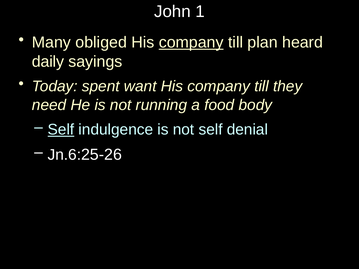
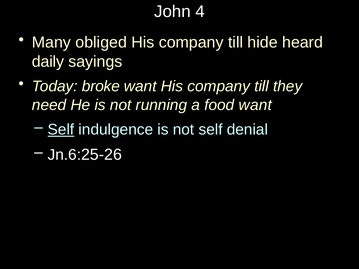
1: 1 -> 4
company at (191, 42) underline: present -> none
plan: plan -> hide
spent: spent -> broke
food body: body -> want
